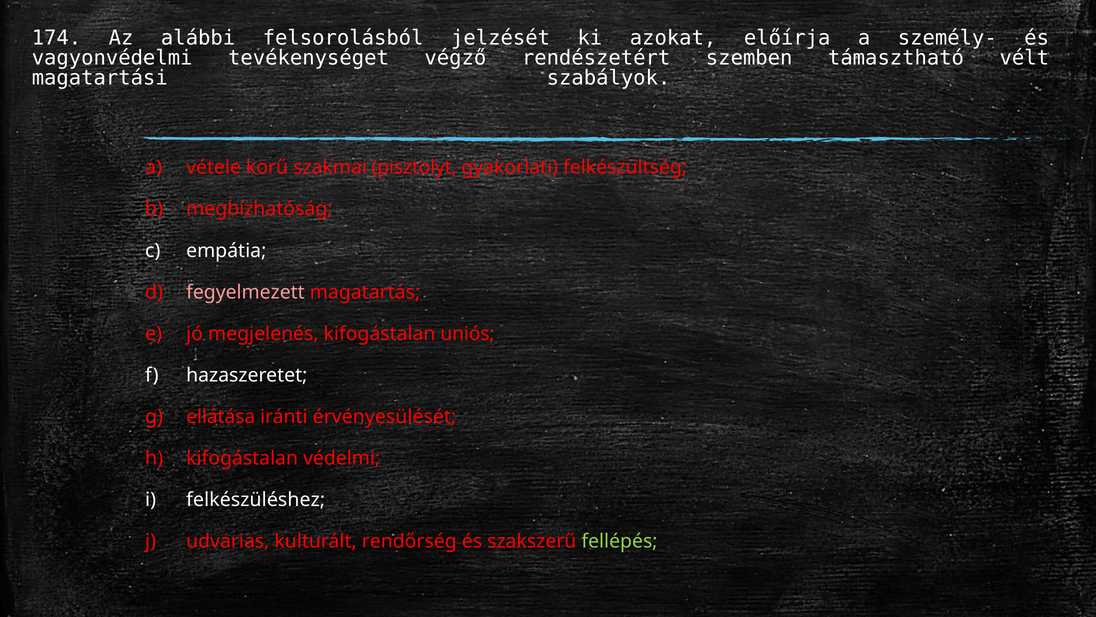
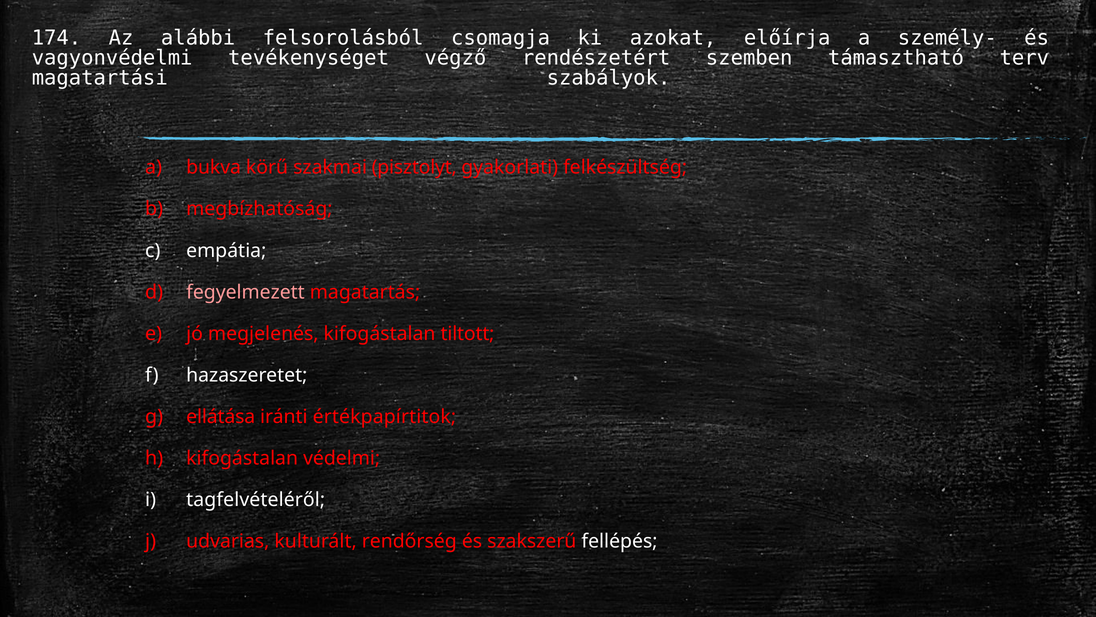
jelzését: jelzését -> csomagja
vélt: vélt -> terv
vétele: vétele -> bukva
uniós: uniós -> tiltott
érvényesülését: érvényesülését -> értékpapírtitok
felkészüléshez: felkészüléshez -> tagfelvételéről
fellépés colour: light green -> white
